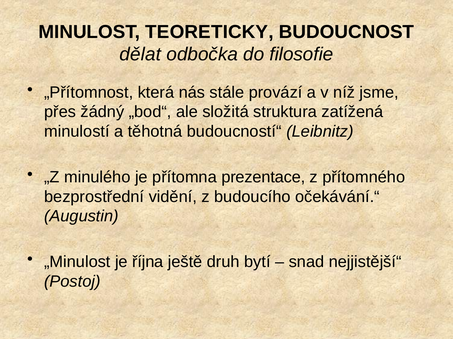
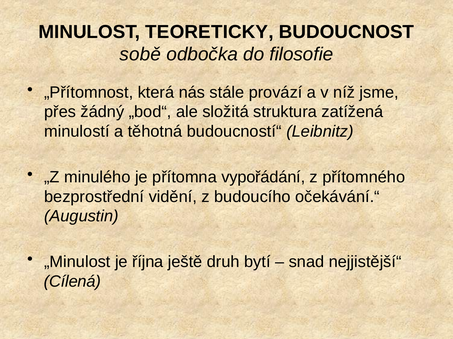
dělat: dělat -> sobě
prezentace: prezentace -> vypořádání
Postoj: Postoj -> Cílená
